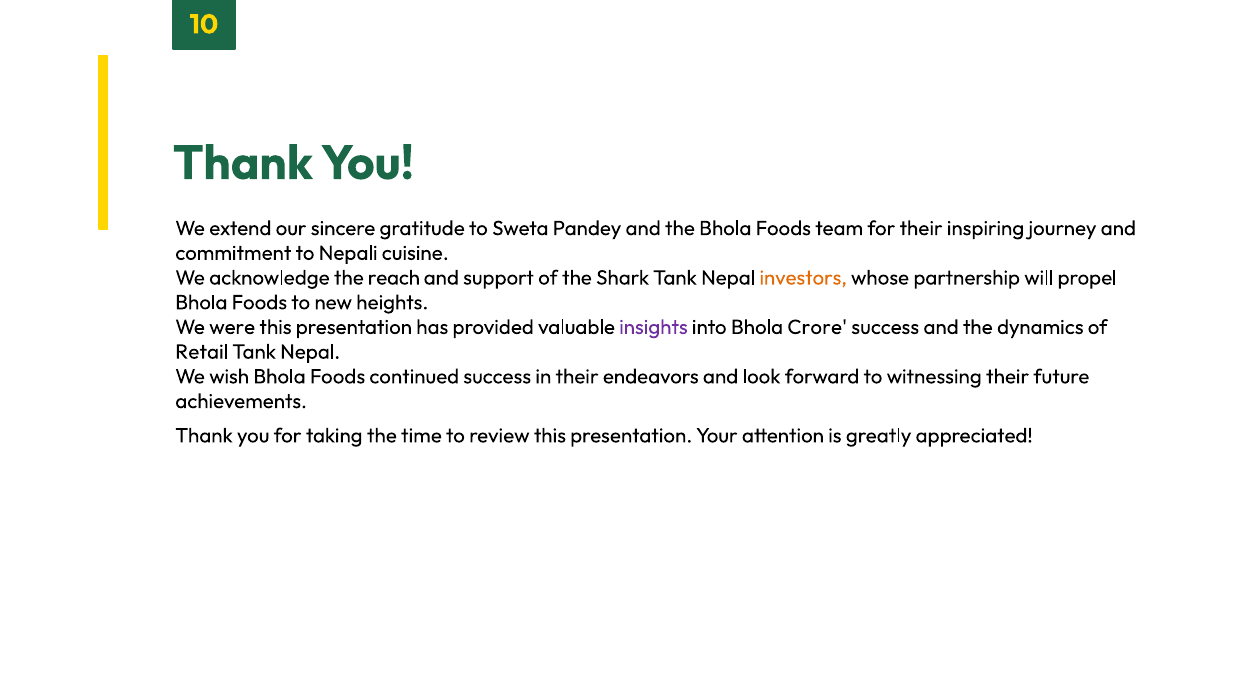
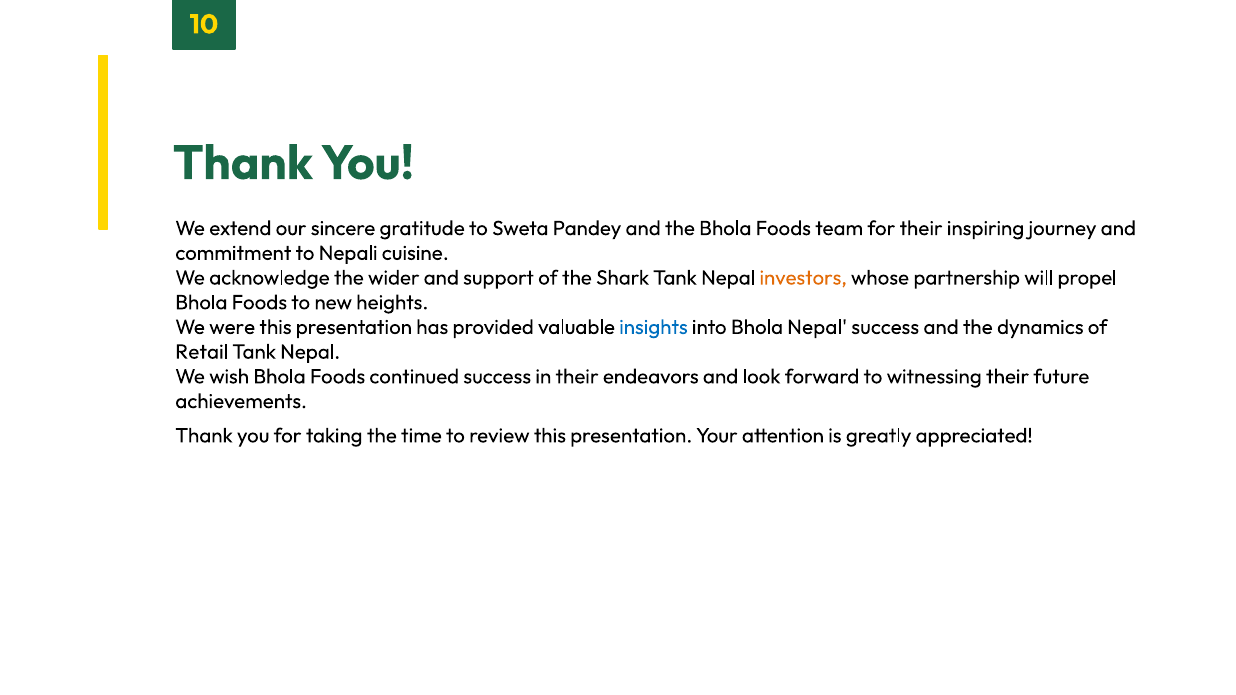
reach: reach -> wider
insights colour: purple -> blue
Bhola Crore: Crore -> Nepal
